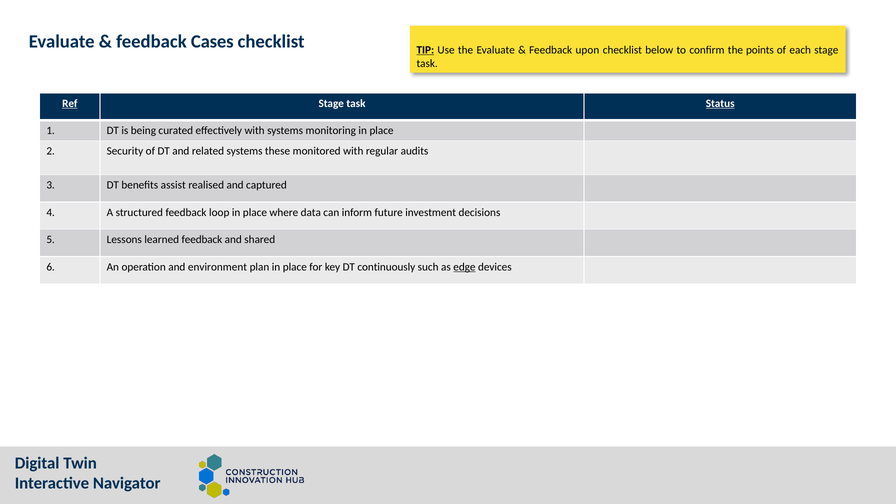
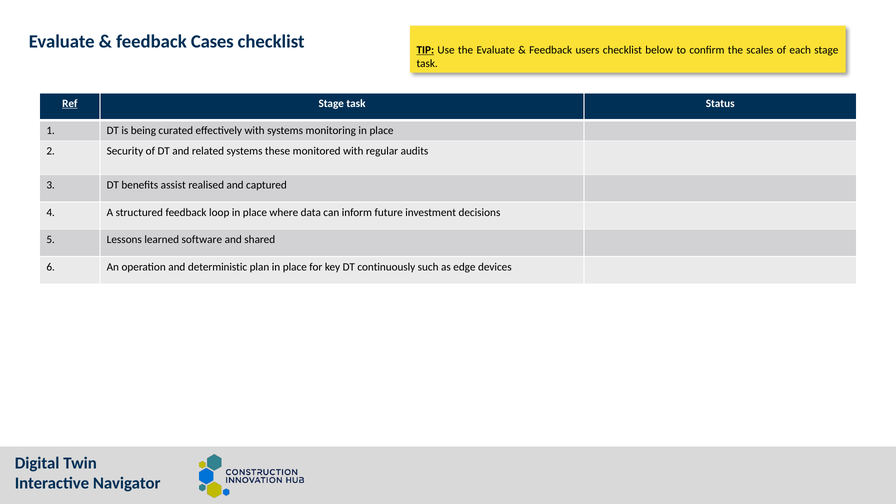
upon: upon -> users
points: points -> scales
Status underline: present -> none
learned feedback: feedback -> software
environment: environment -> deterministic
edge underline: present -> none
